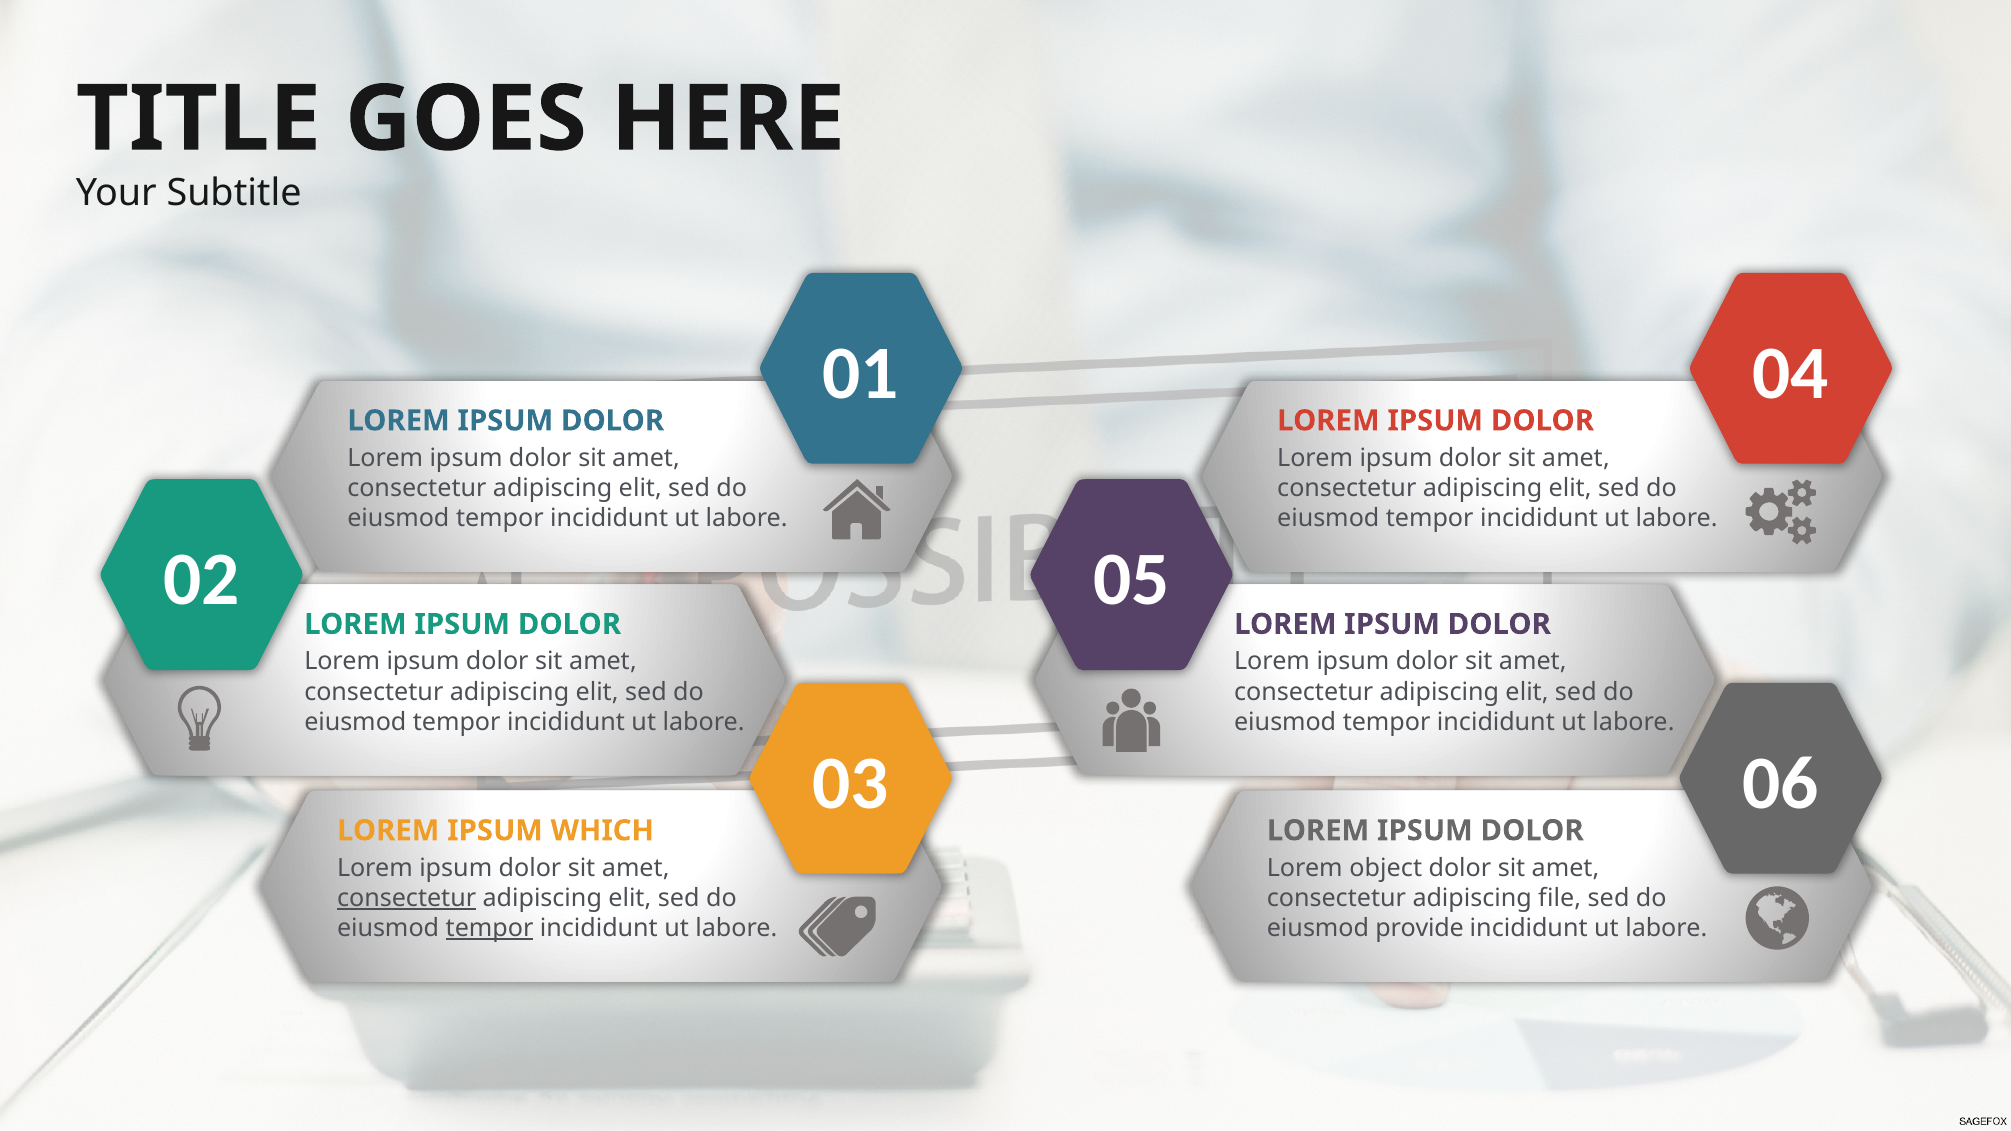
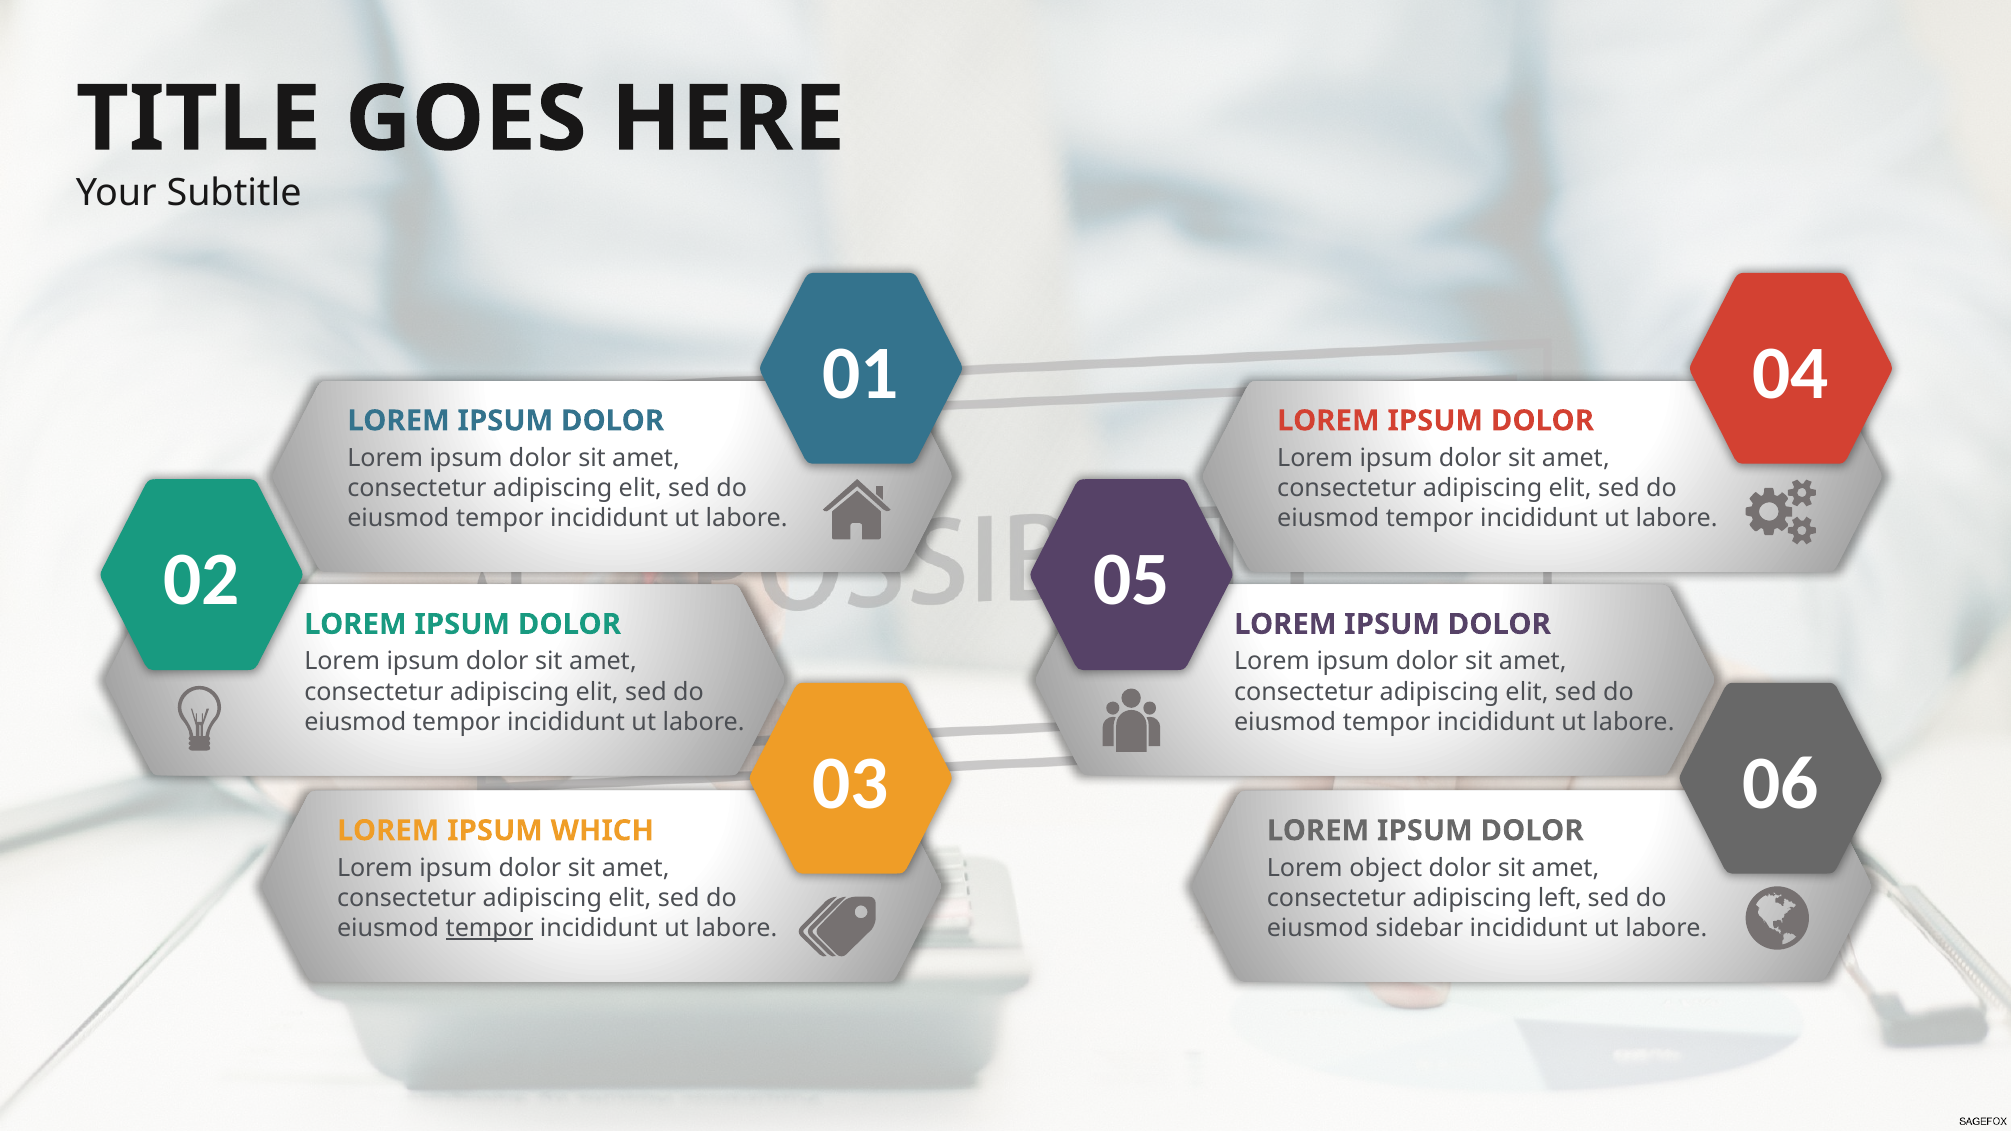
consectetur at (407, 898) underline: present -> none
file: file -> left
provide: provide -> sidebar
